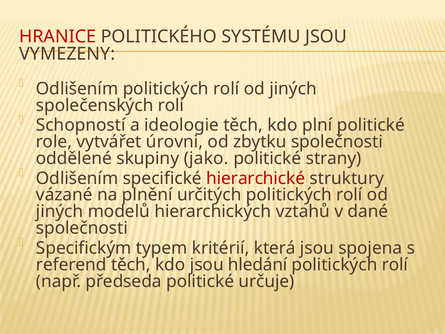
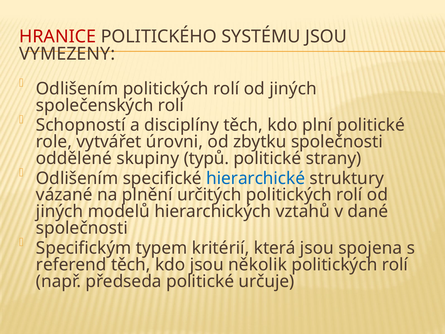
ideologie: ideologie -> disciplíny
jako: jako -> typů
hierarchické colour: red -> blue
hledání: hledání -> několik
